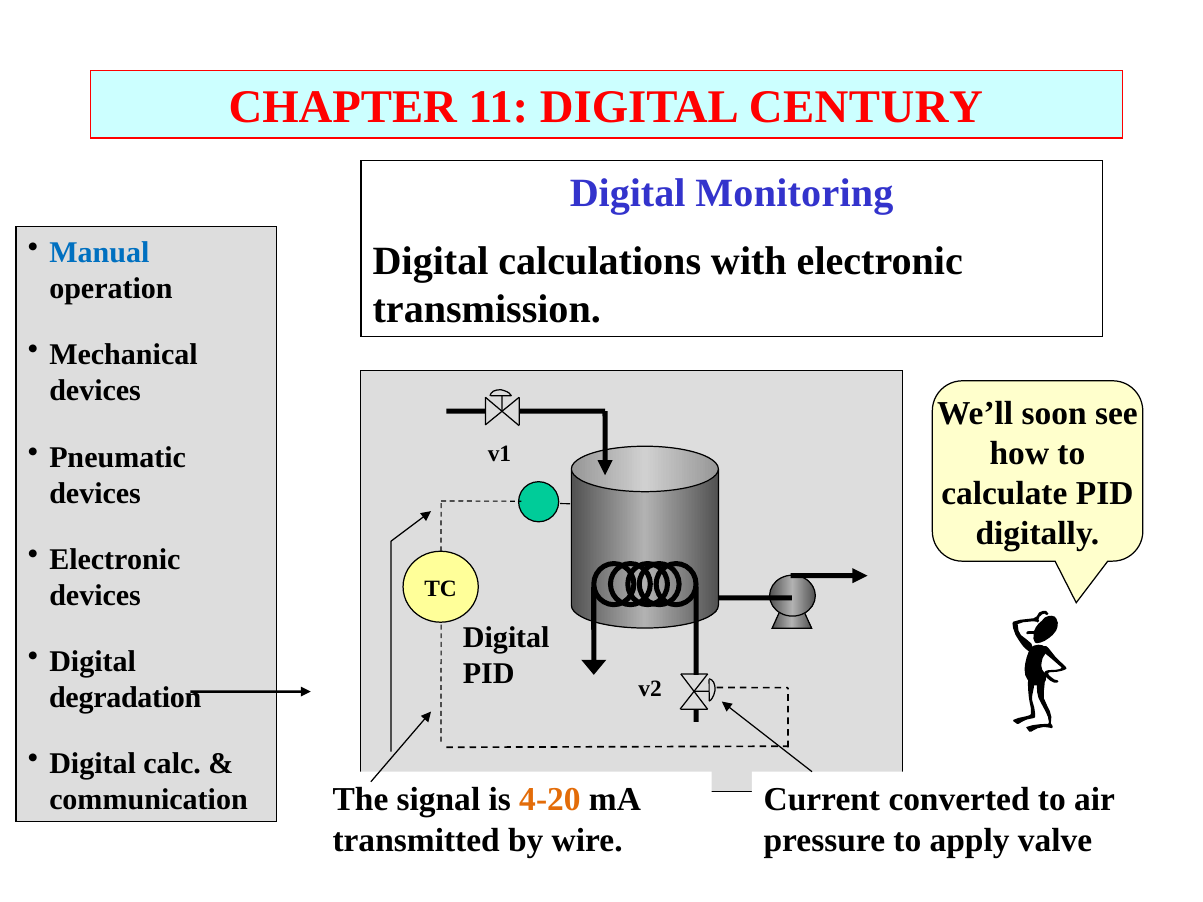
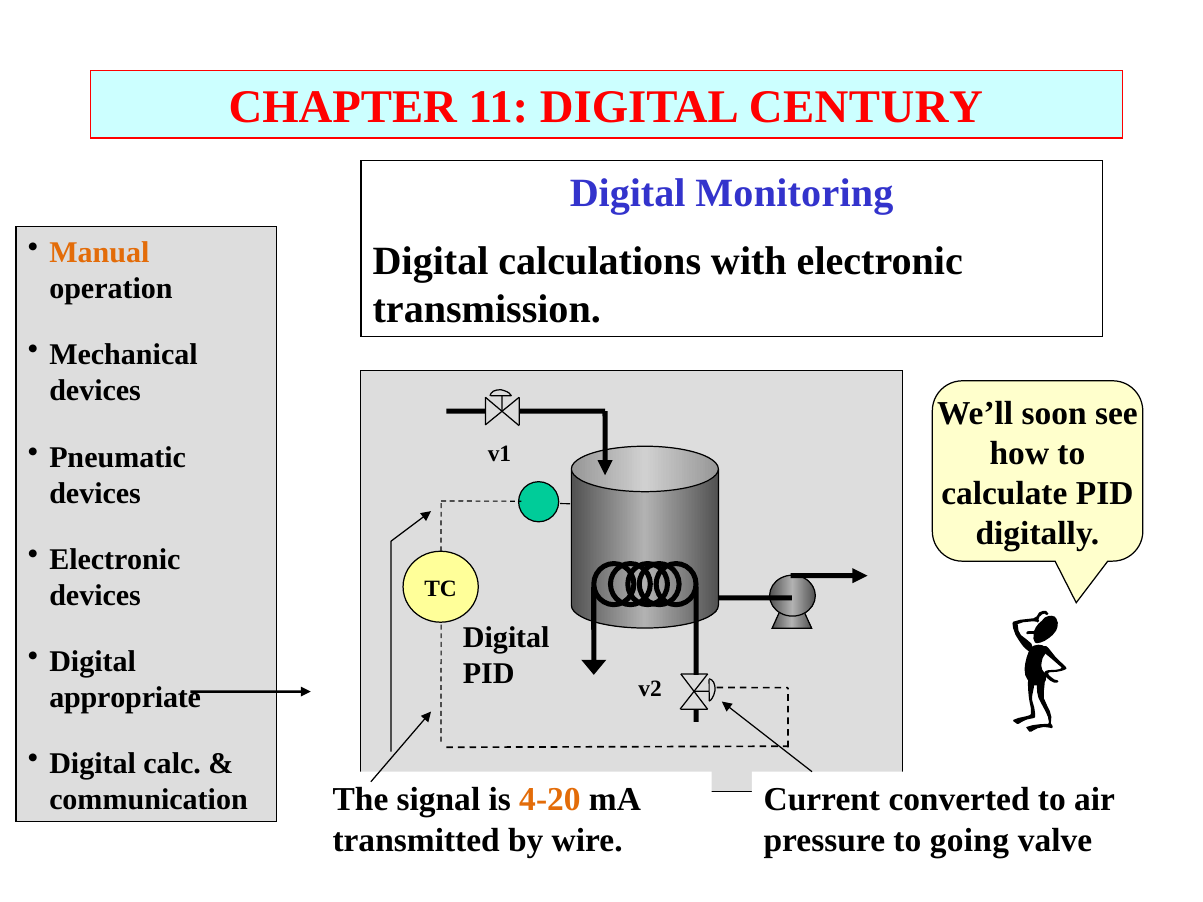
Manual colour: blue -> orange
degradation: degradation -> appropriate
apply: apply -> going
